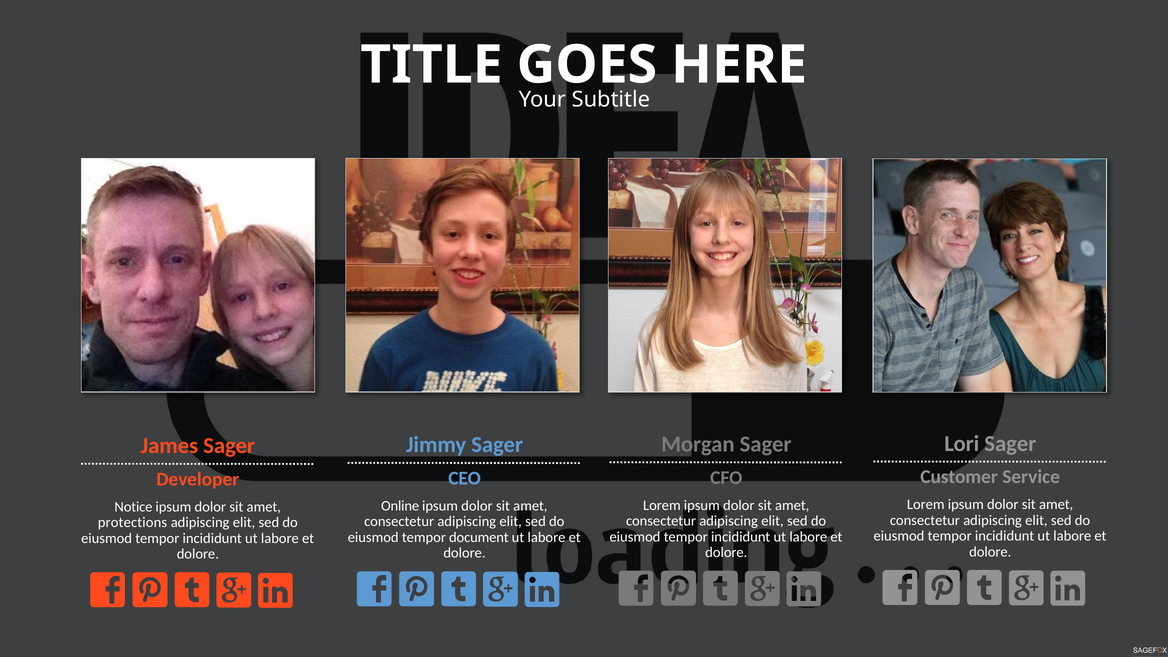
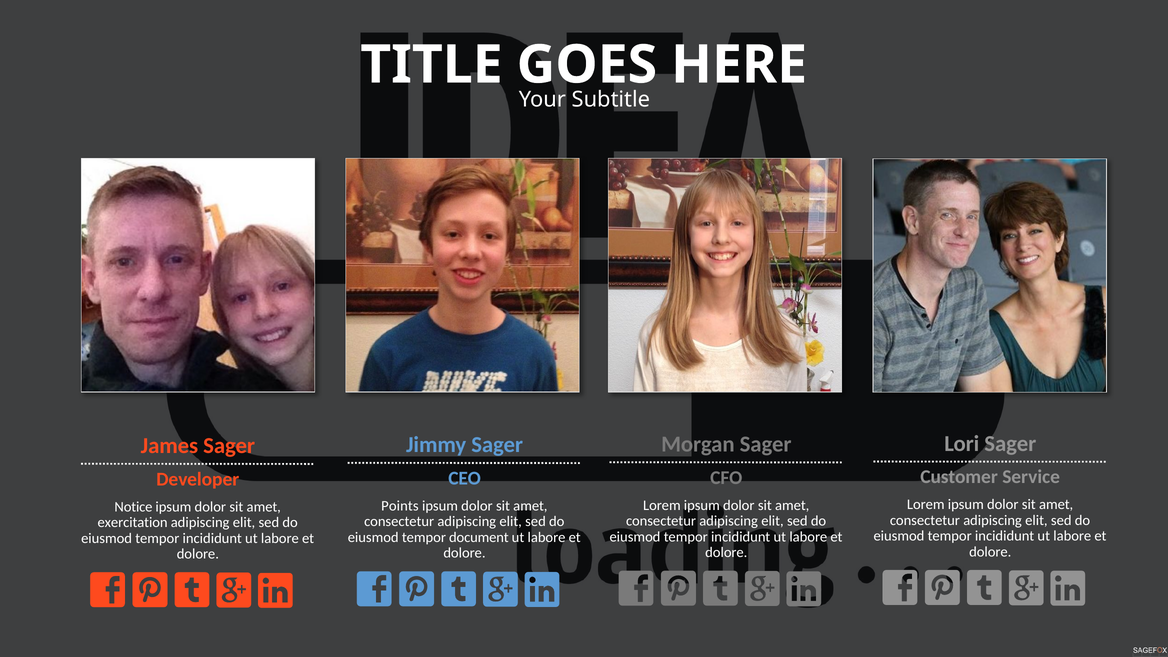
Online: Online -> Points
protections: protections -> exercitation
